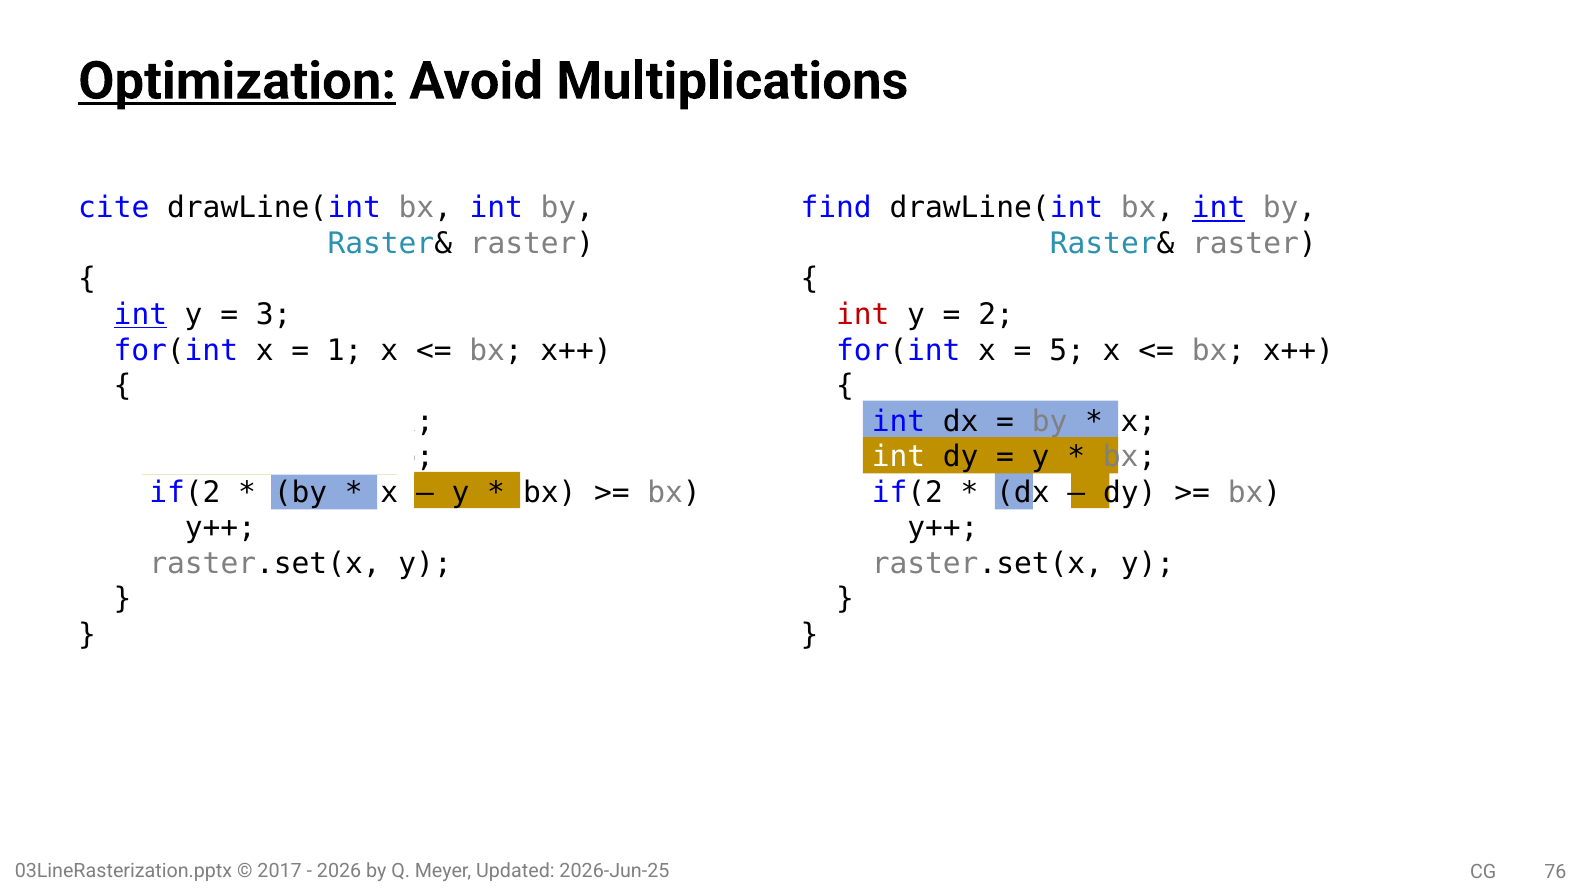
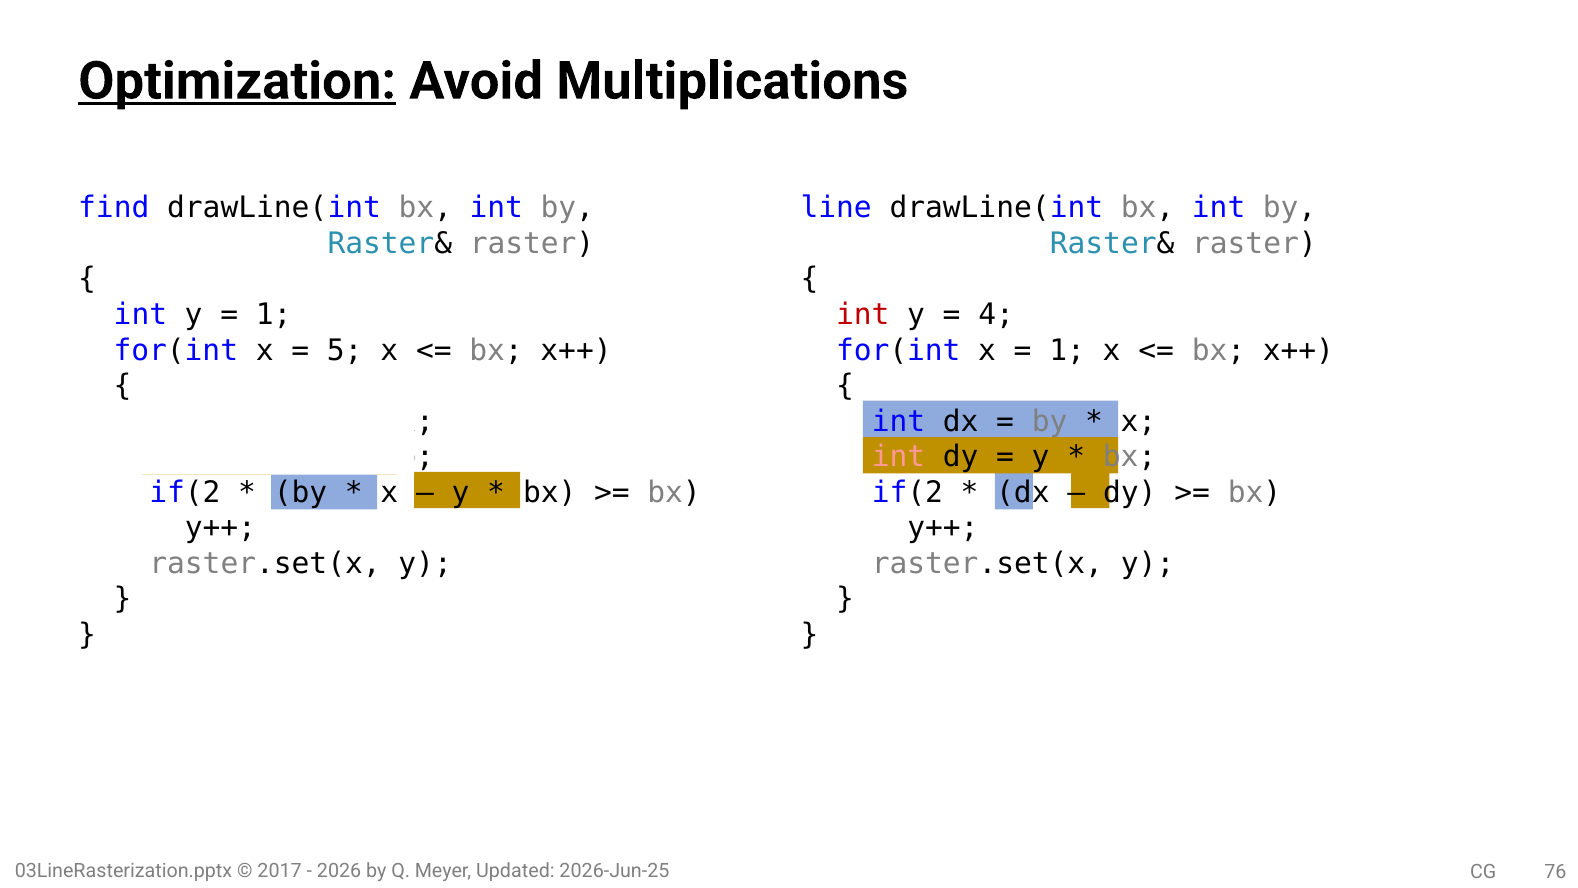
cite: cite -> find
find: find -> line
int at (1219, 208) underline: present -> none
int at (140, 315) underline: present -> none
3 at (274, 315): 3 -> 1
2: 2 -> 4
1: 1 -> 5
5 at (1067, 350): 5 -> 1
int at (898, 457) colour: white -> pink
